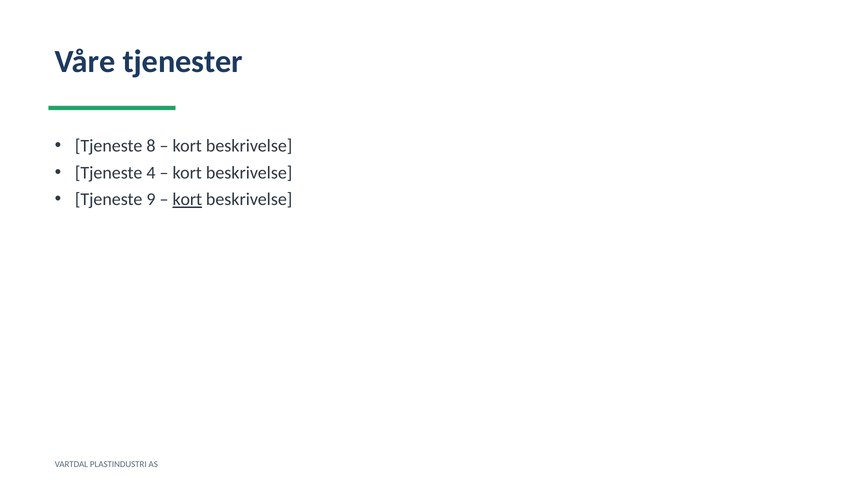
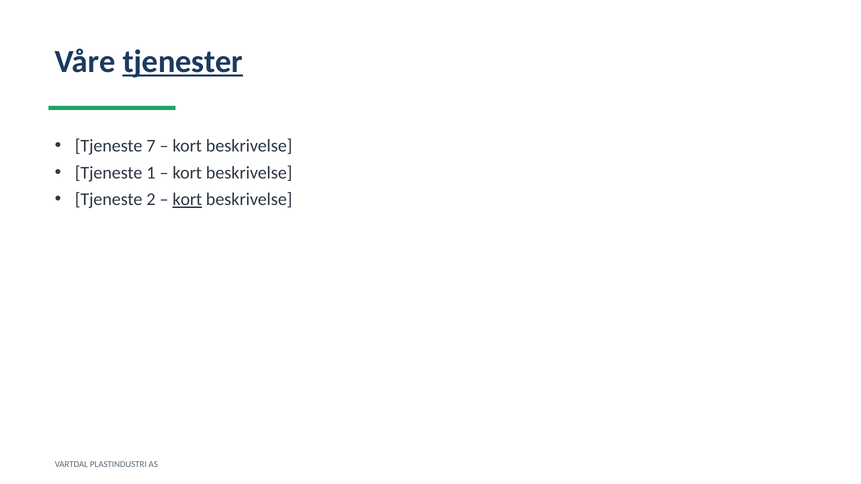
tjenester underline: none -> present
8: 8 -> 7
4: 4 -> 1
9: 9 -> 2
